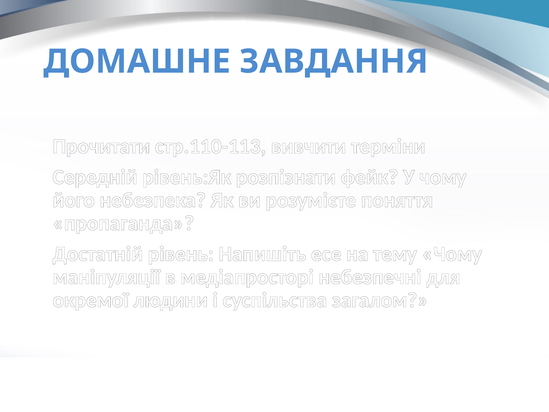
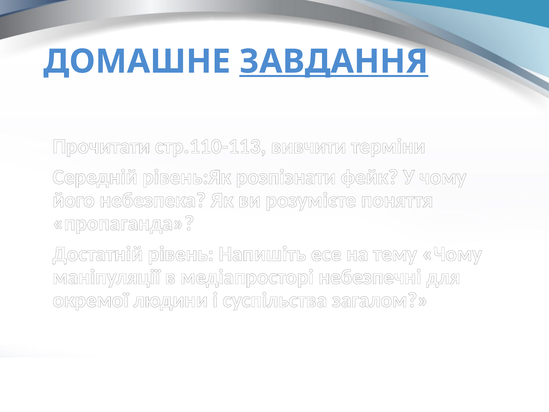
ЗАВДАННЯ underline: none -> present
